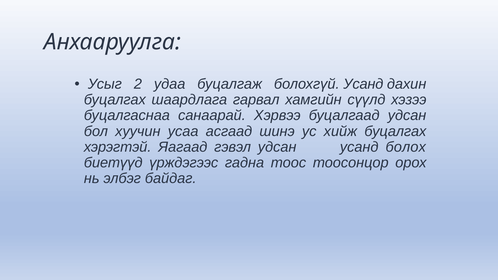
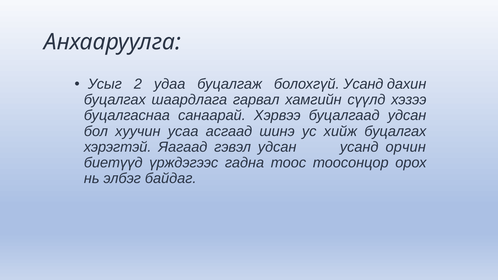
болох: болох -> орчин
